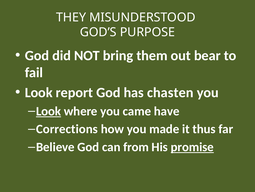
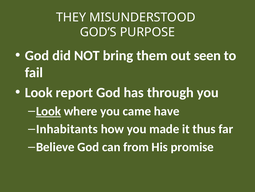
bear: bear -> seen
chasten: chasten -> through
Corrections: Corrections -> Inhabitants
promise underline: present -> none
